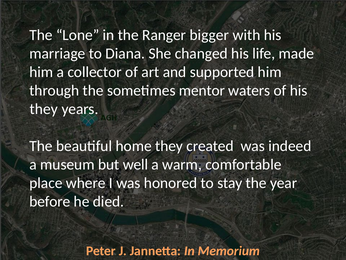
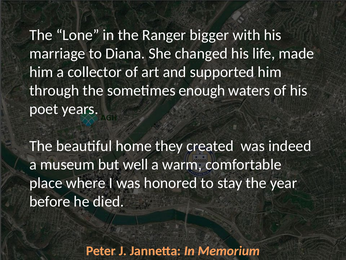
mentor: mentor -> enough
they at (44, 109): they -> poet
